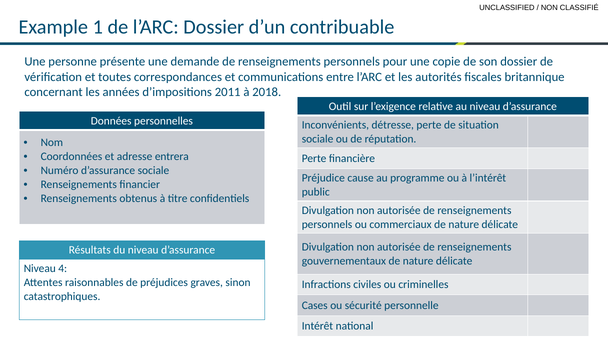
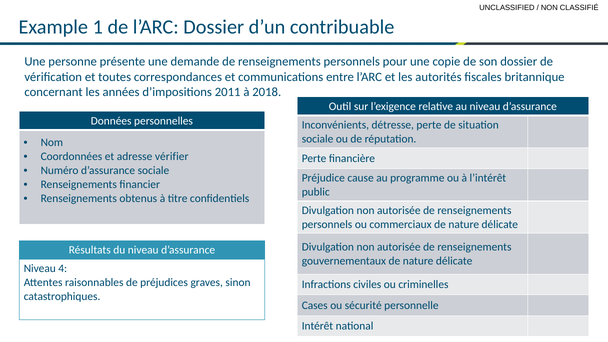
entrera: entrera -> vérifier
